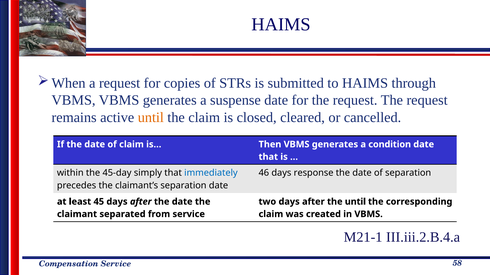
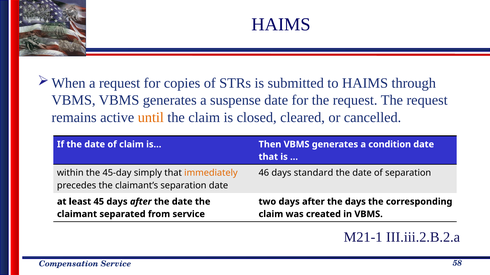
immediately colour: blue -> orange
response: response -> standard
the until: until -> days
III.iii.2.B.4.a: III.iii.2.B.4.a -> III.iii.2.B.2.a
